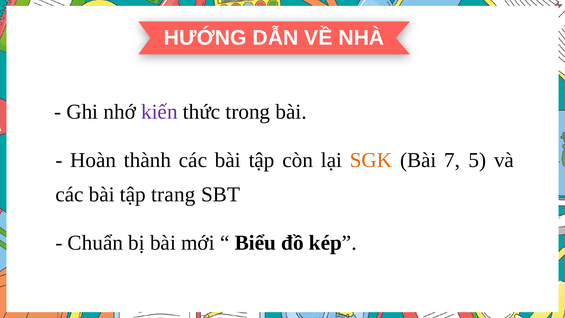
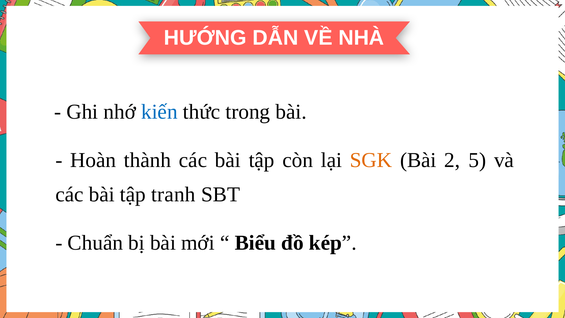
kiến colour: purple -> blue
7: 7 -> 2
trang: trang -> tranh
